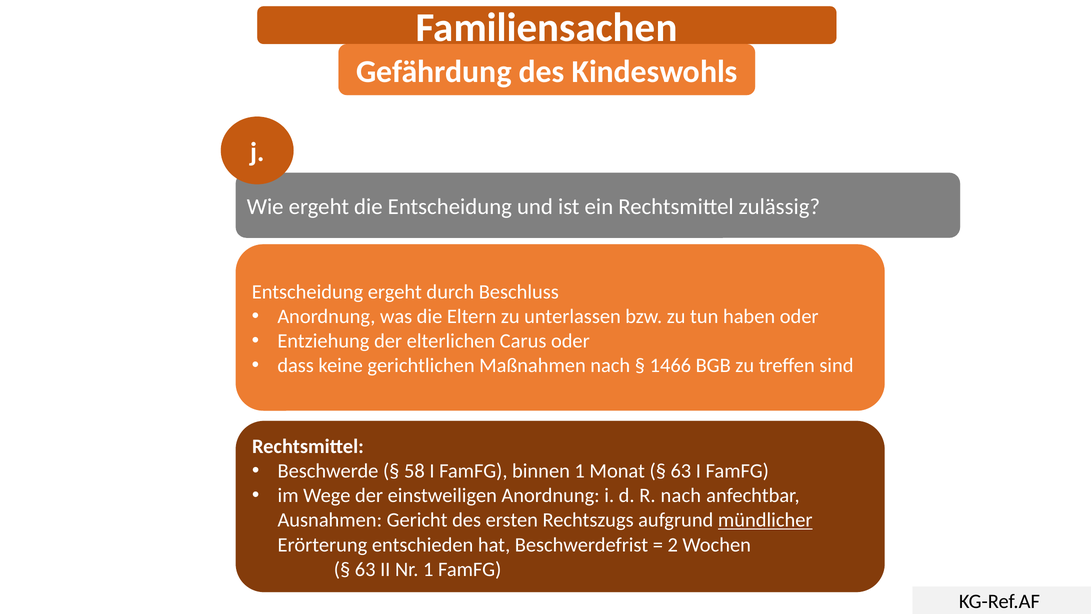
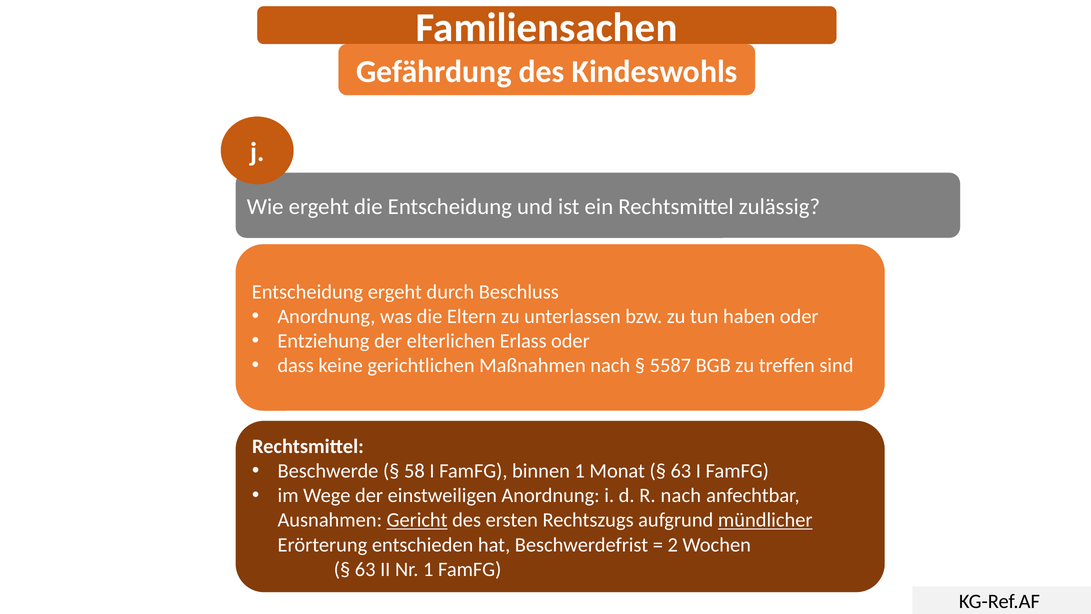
Carus: Carus -> Erlass
1466: 1466 -> 5587
Gericht underline: none -> present
